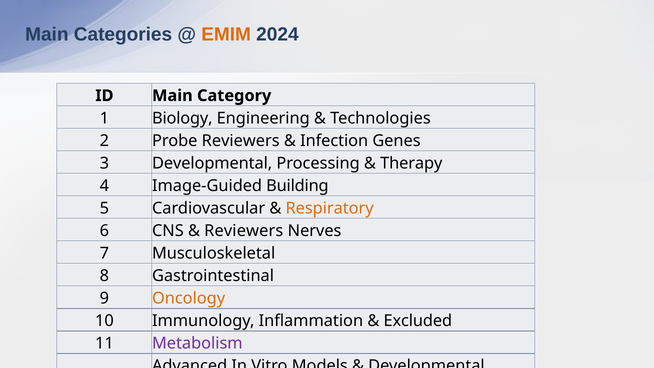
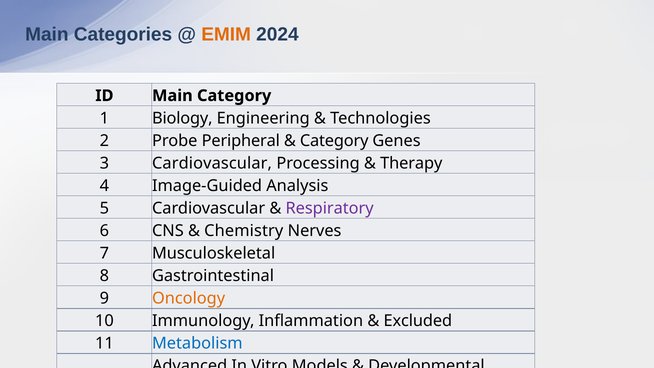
Probe Reviewers: Reviewers -> Peripheral
Infection at (334, 141): Infection -> Category
3 Developmental: Developmental -> Cardiovascular
Building: Building -> Analysis
Respiratory colour: orange -> purple
Reviewers at (244, 231): Reviewers -> Chemistry
Metabolism colour: purple -> blue
